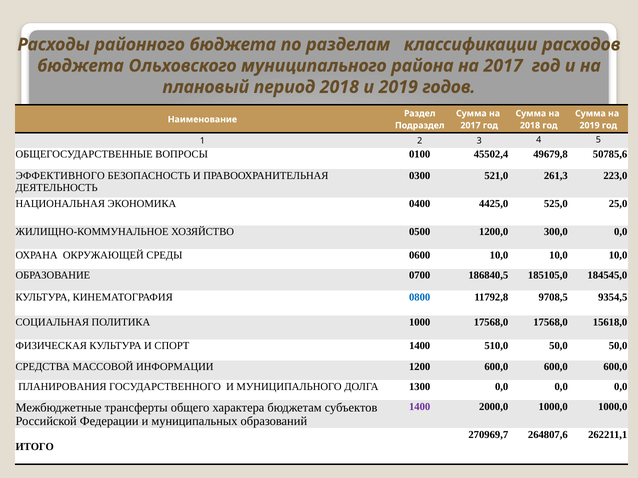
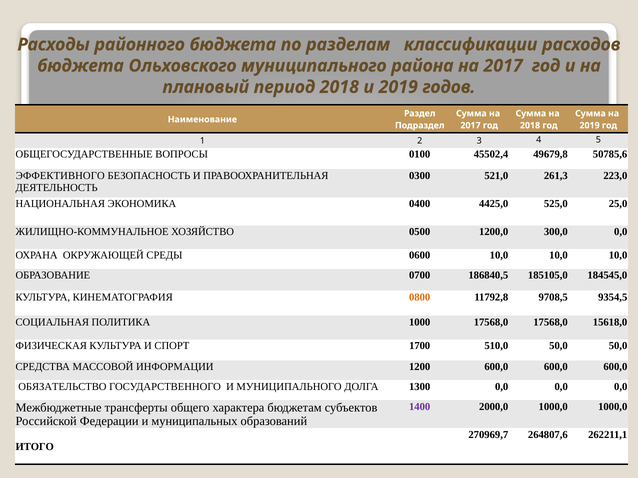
0800 colour: blue -> orange
СПОРТ 1400: 1400 -> 1700
ПЛАНИРОВАНИЯ: ПЛАНИРОВАНИЯ -> ОБЯЗАТЕЛЬСТВО
